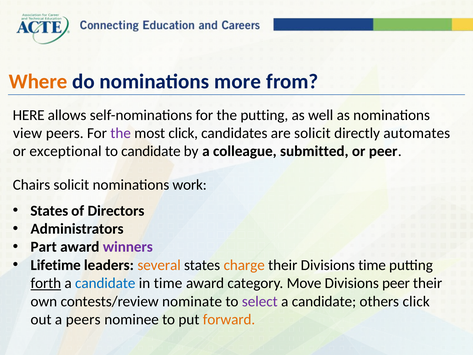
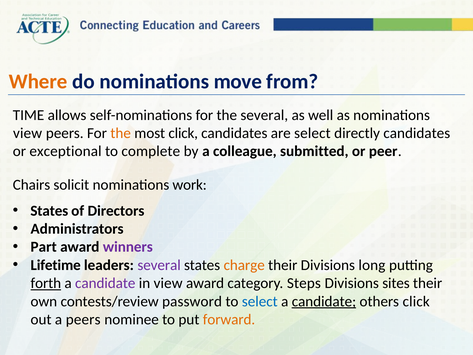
more: more -> move
HERE: HERE -> TIME
the putting: putting -> several
the at (121, 133) colour: purple -> orange
are solicit: solicit -> select
directly automates: automates -> candidates
to candidate: candidate -> complete
several at (159, 265) colour: orange -> purple
Divisions time: time -> long
candidate at (105, 283) colour: blue -> purple
in time: time -> view
Move: Move -> Steps
Divisions peer: peer -> sites
nominate: nominate -> password
select at (260, 301) colour: purple -> blue
candidate at (324, 301) underline: none -> present
